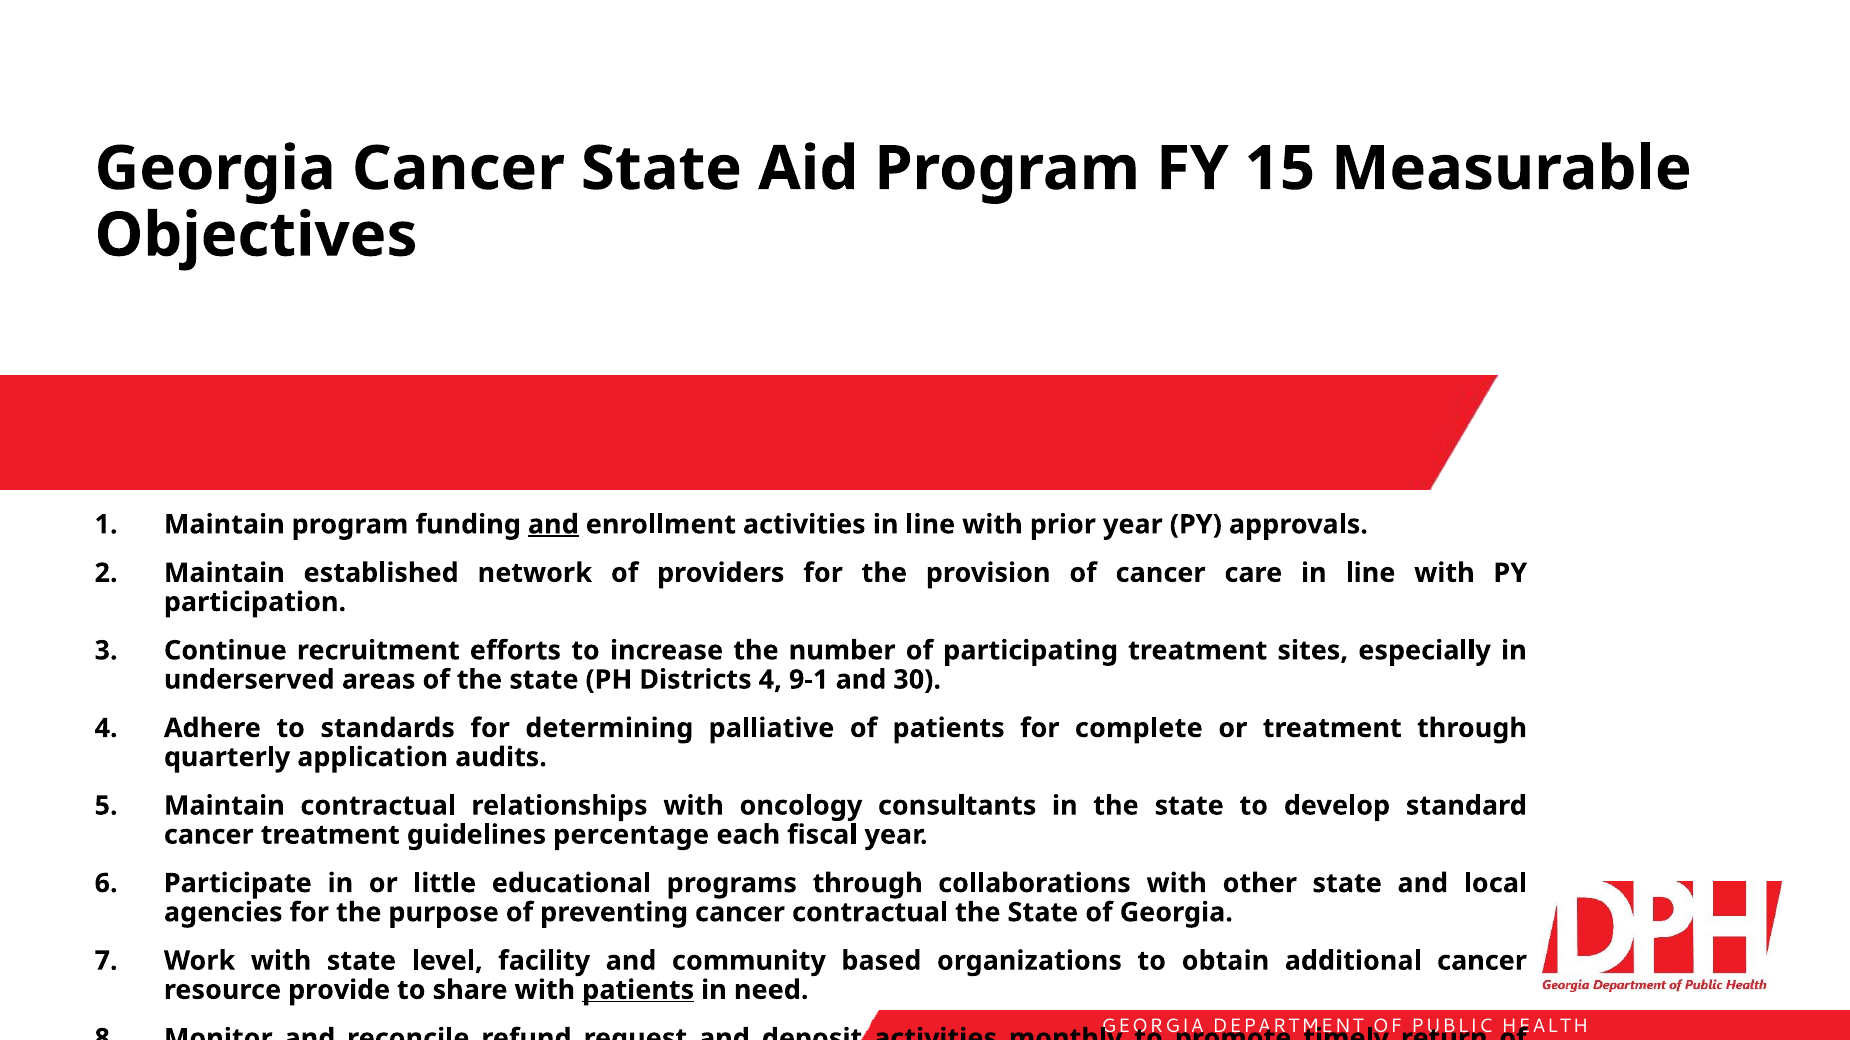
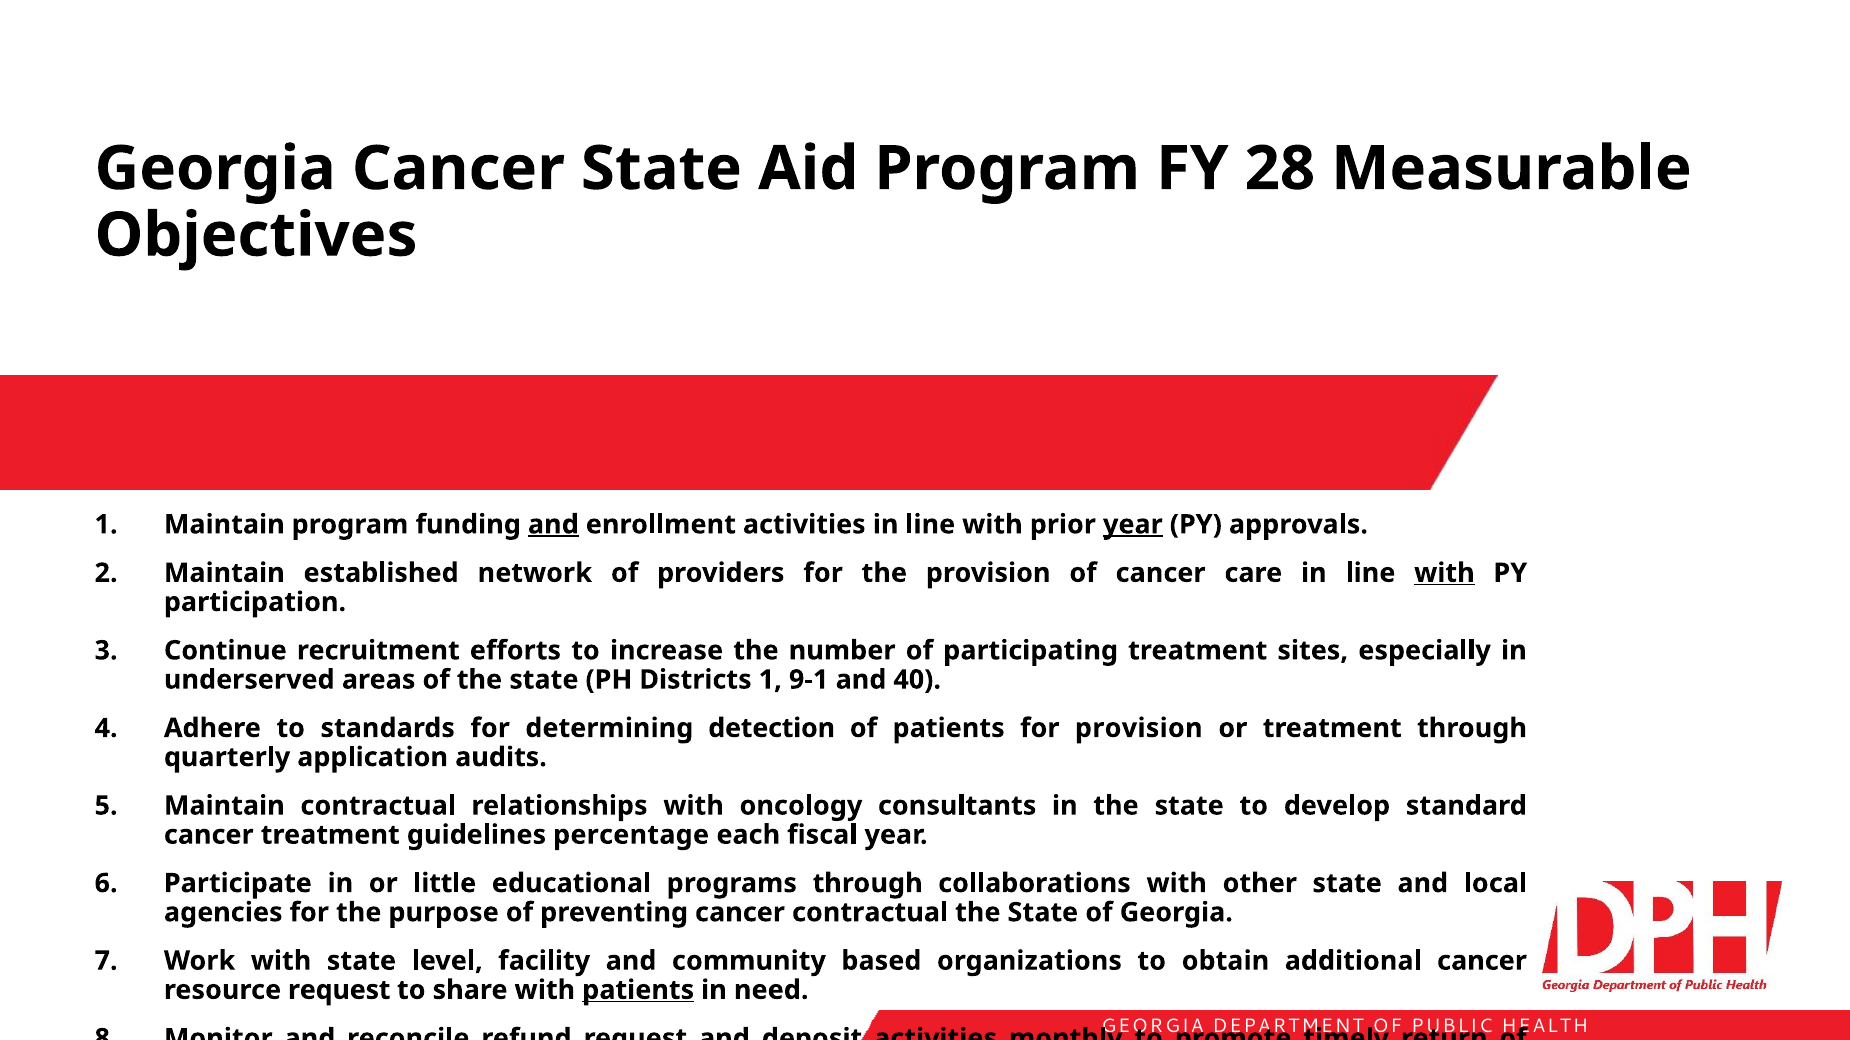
15: 15 -> 28
year at (1133, 525) underline: none -> present
with at (1444, 573) underline: none -> present
Districts 4: 4 -> 1
30: 30 -> 40
palliative: palliative -> detection
for complete: complete -> provision
resource provide: provide -> request
